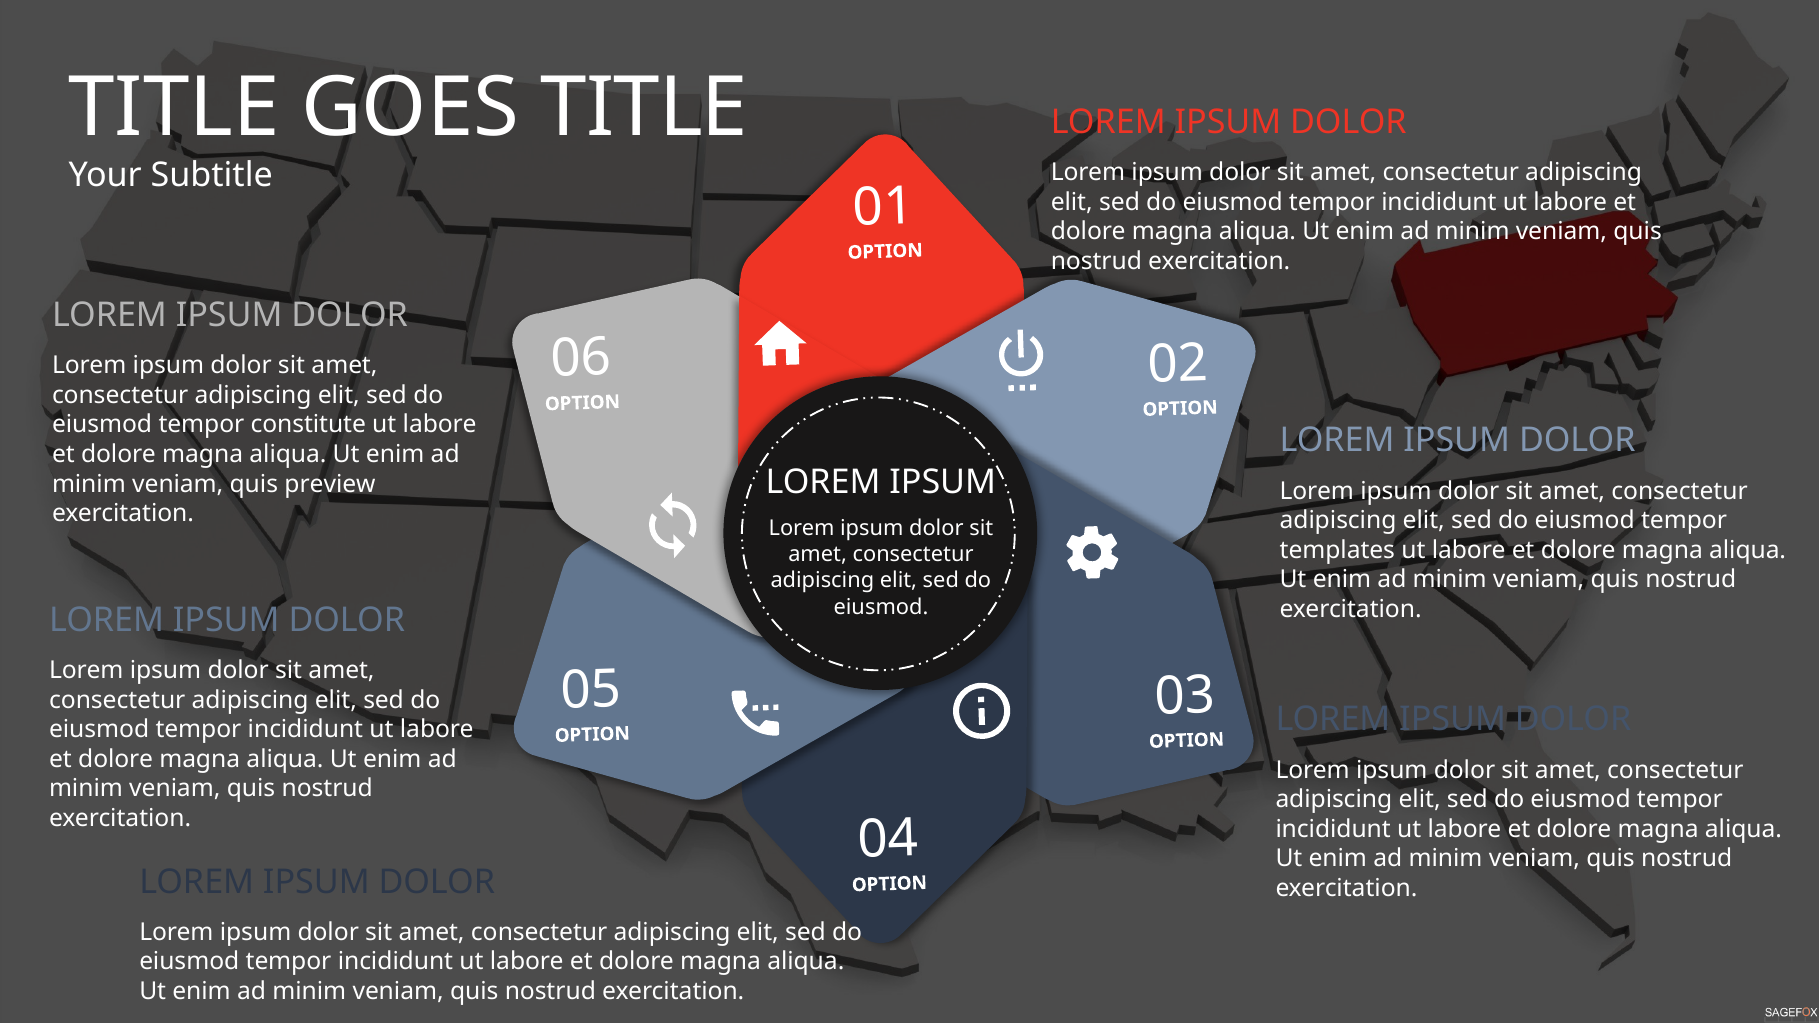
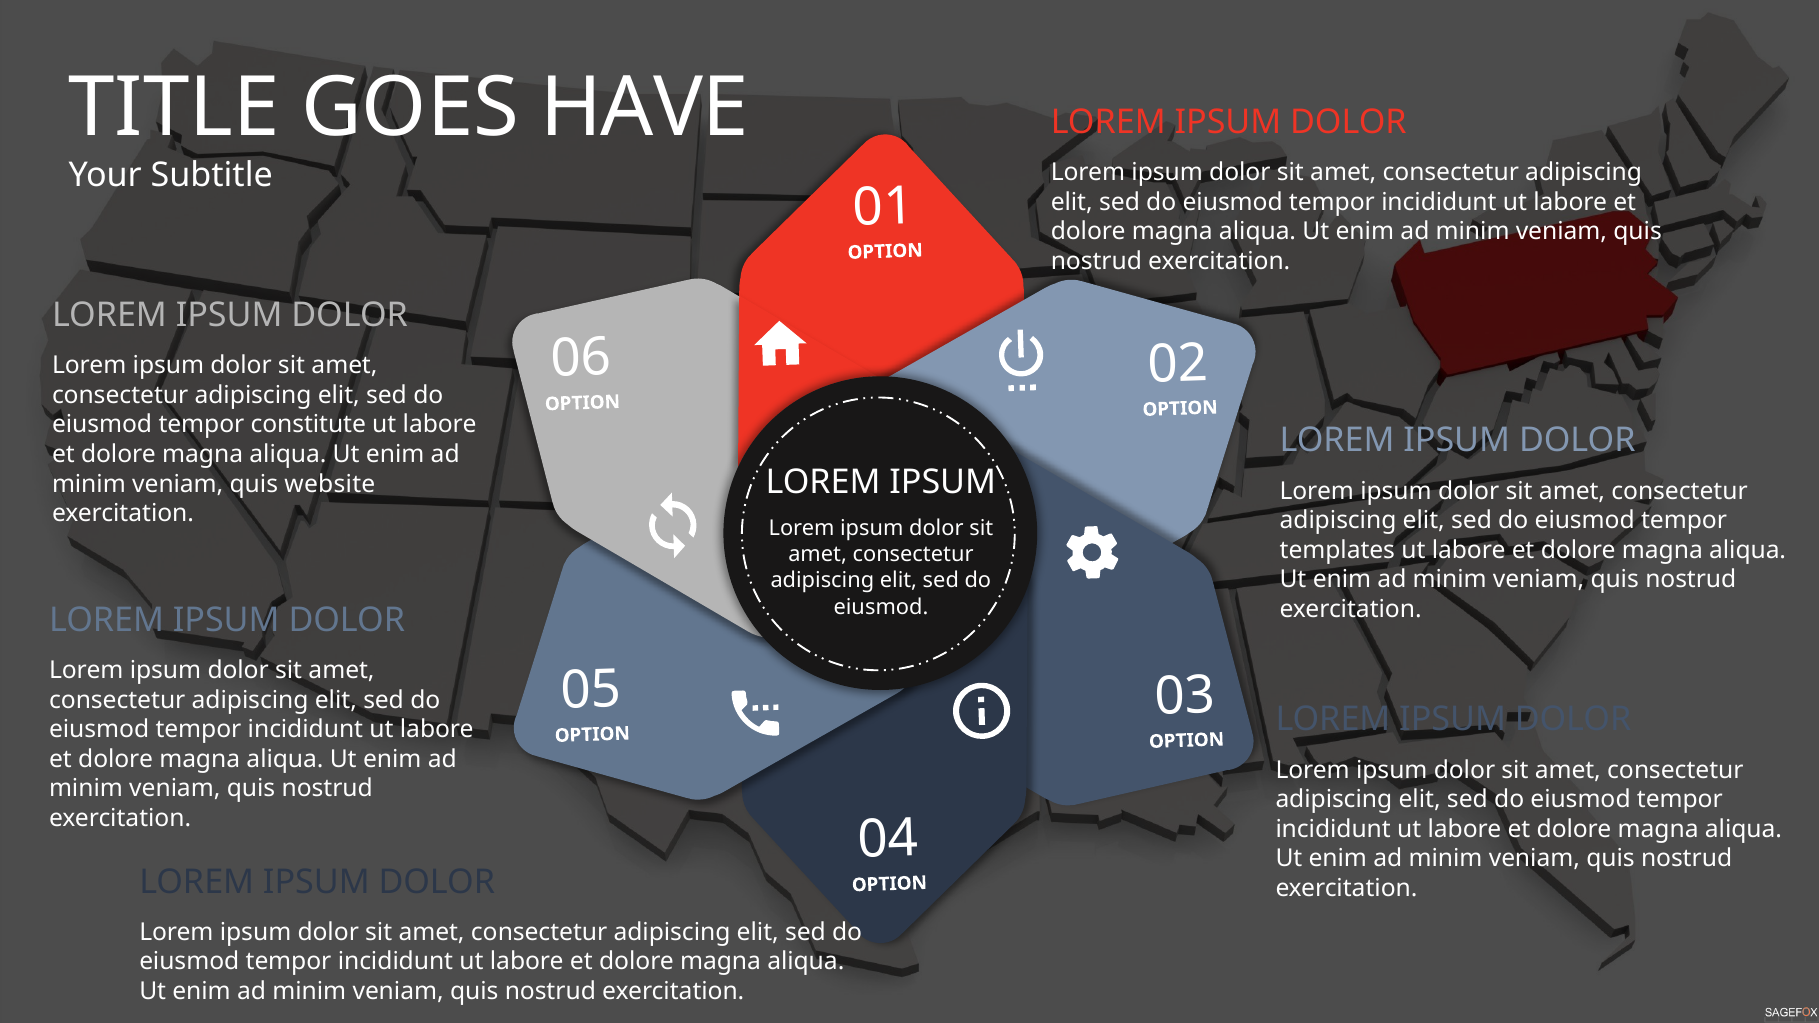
GOES TITLE: TITLE -> HAVE
preview: preview -> website
